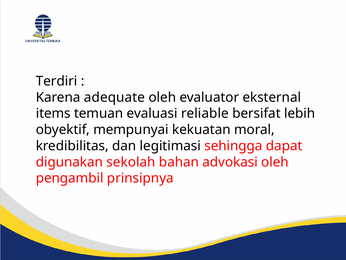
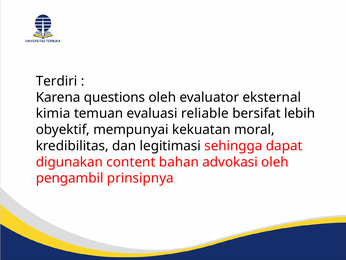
adequate: adequate -> questions
items: items -> kimia
sekolah: sekolah -> content
